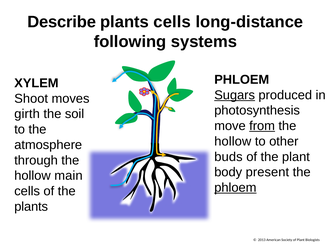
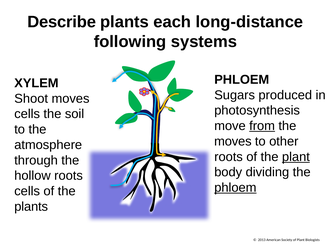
plants cells: cells -> each
Sugars underline: present -> none
girth at (27, 114): girth -> cells
hollow at (233, 141): hollow -> moves
buds at (228, 157): buds -> roots
plant at (296, 157) underline: none -> present
present: present -> dividing
hollow main: main -> roots
